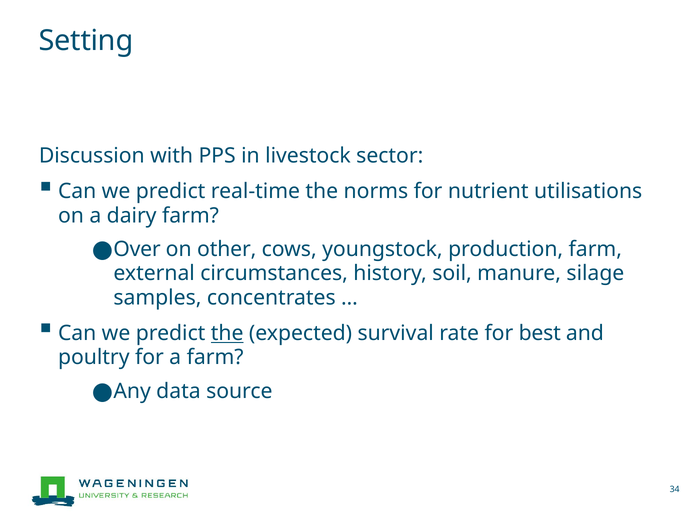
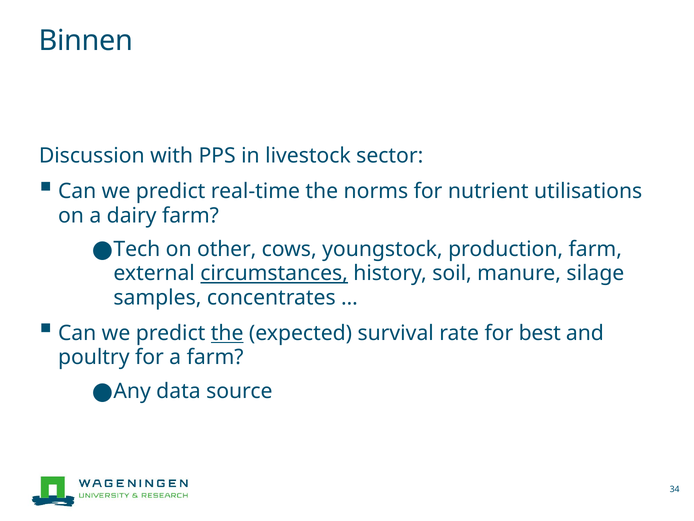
Setting: Setting -> Binnen
Over: Over -> Tech
circumstances underline: none -> present
